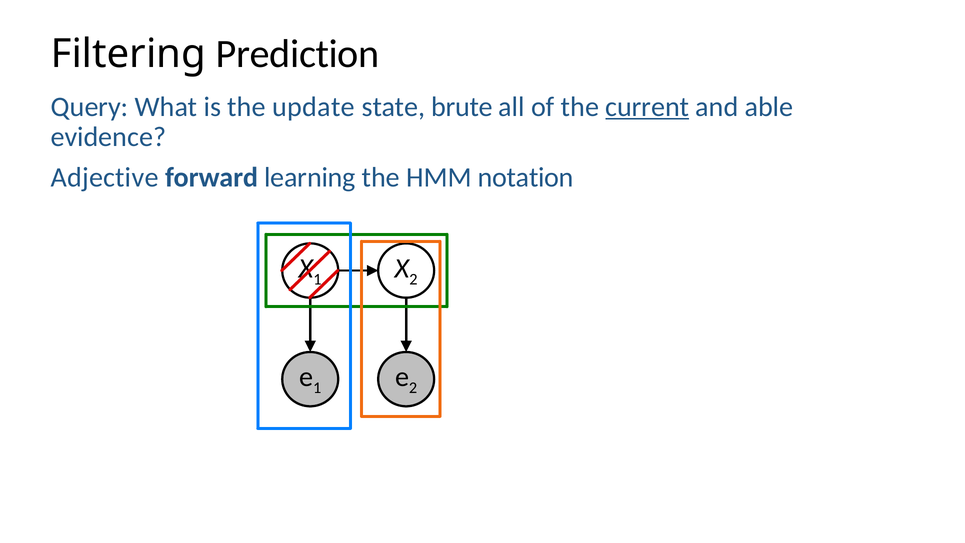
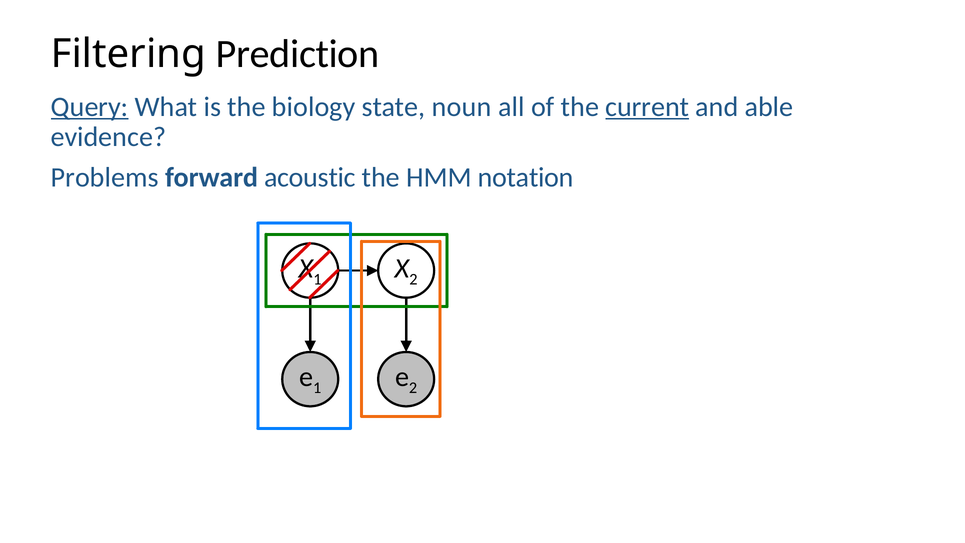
Query underline: none -> present
update: update -> biology
brute: brute -> noun
Adjective: Adjective -> Problems
learning: learning -> acoustic
